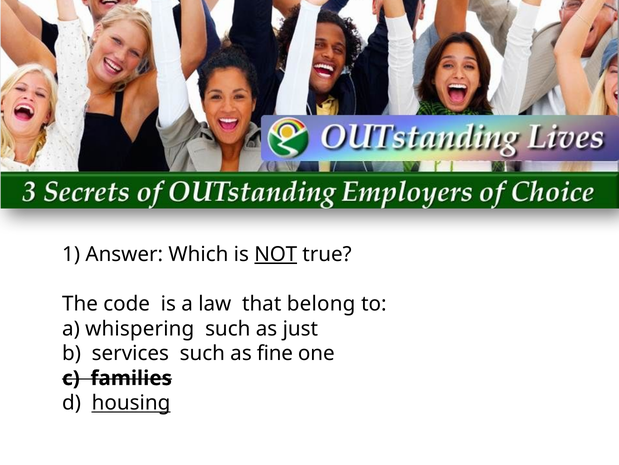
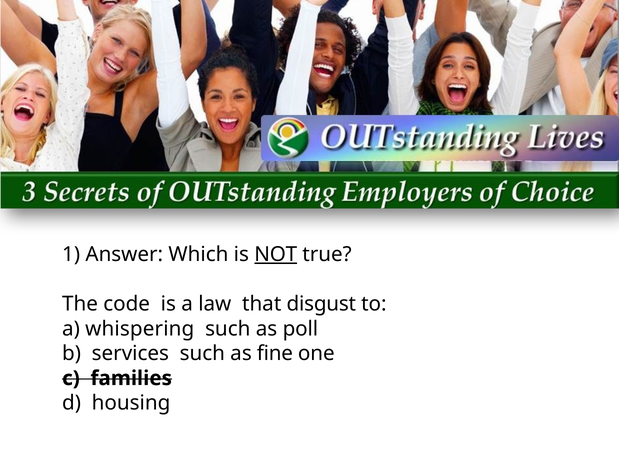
belong: belong -> disgust
just: just -> poll
housing underline: present -> none
